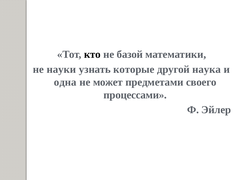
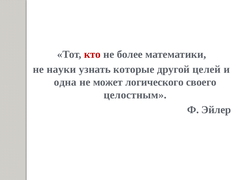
кто colour: black -> red
базой: базой -> более
наука: наука -> целей
предметами: предметами -> логического
процессами: процессами -> целостным
